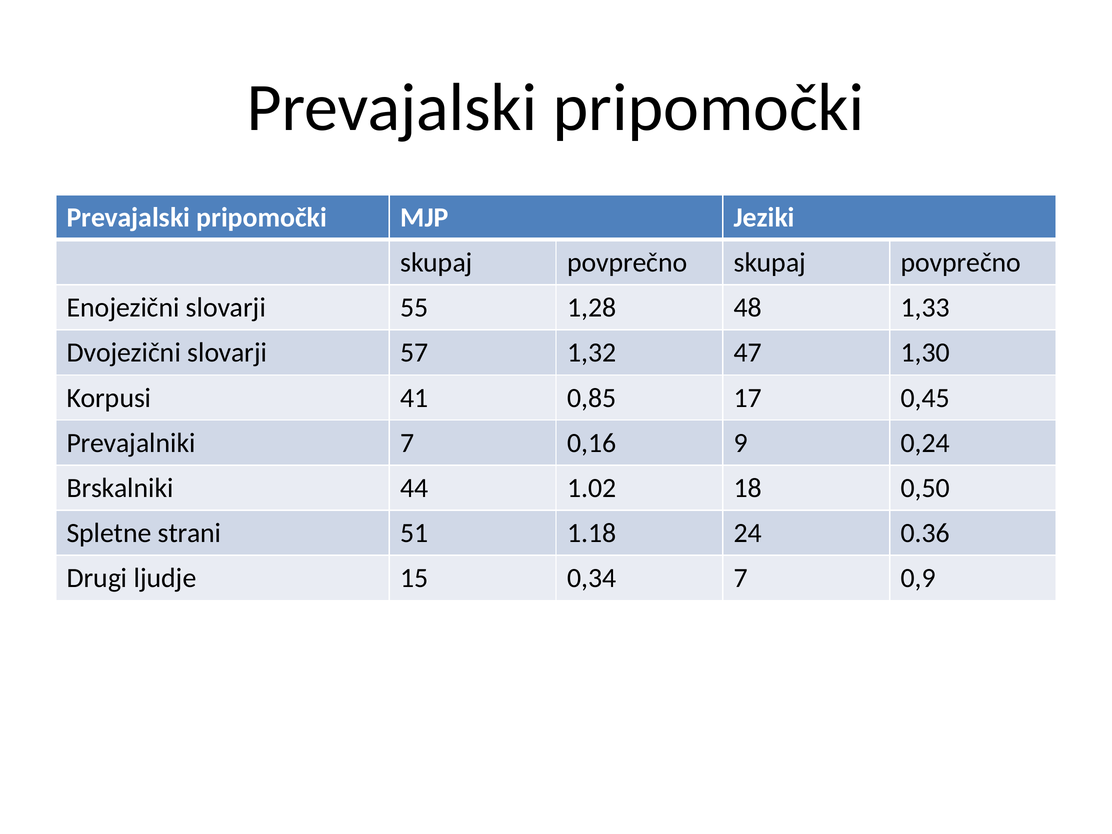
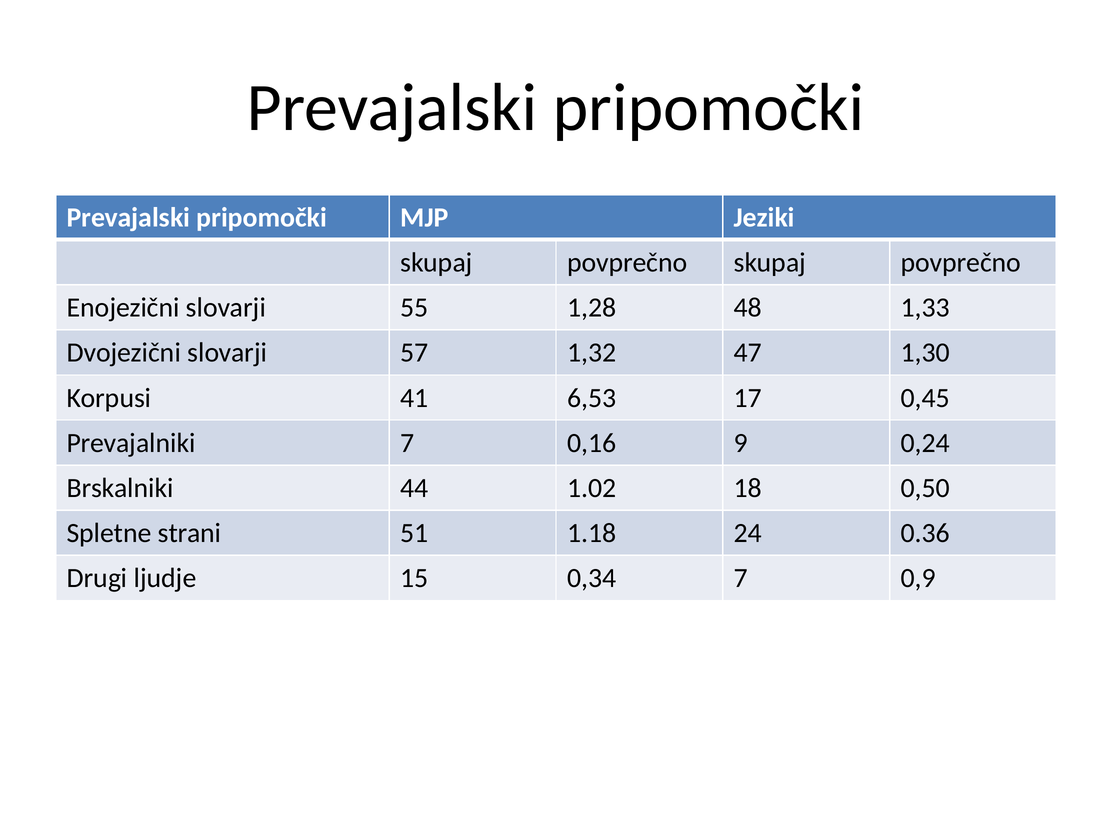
0,85: 0,85 -> 6,53
